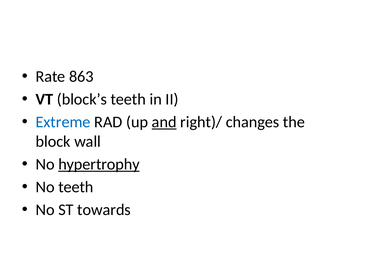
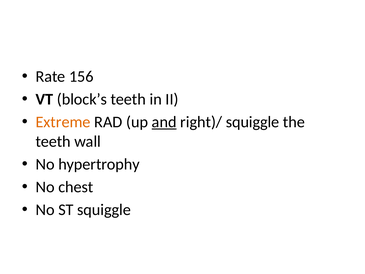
863: 863 -> 156
Extreme colour: blue -> orange
right)/ changes: changes -> squiggle
block at (53, 141): block -> teeth
hypertrophy underline: present -> none
No teeth: teeth -> chest
ST towards: towards -> squiggle
